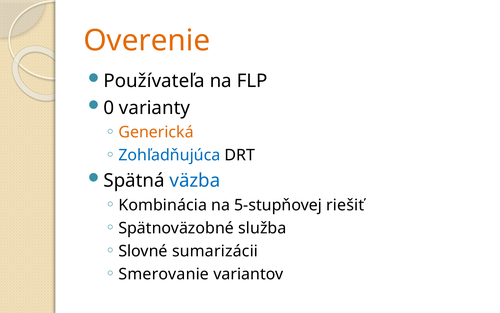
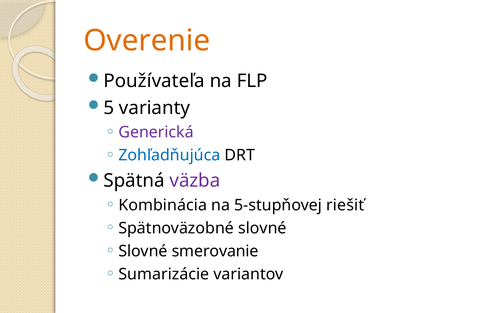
0: 0 -> 5
Generická colour: orange -> purple
väzba colour: blue -> purple
Spätnoväzobné služba: služba -> slovné
sumarizácii: sumarizácii -> smerovanie
Smerovanie: Smerovanie -> Sumarizácie
